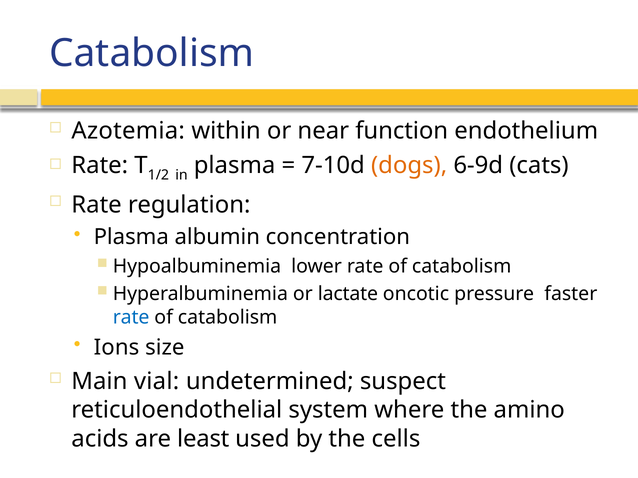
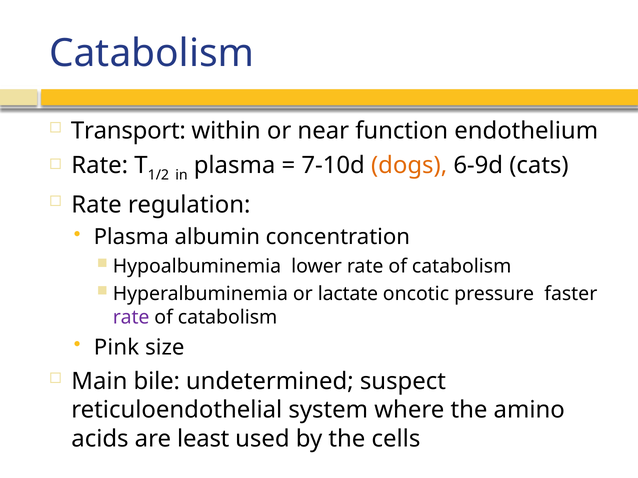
Azotemia: Azotemia -> Transport
rate at (131, 318) colour: blue -> purple
Ions: Ions -> Pink
vial: vial -> bile
